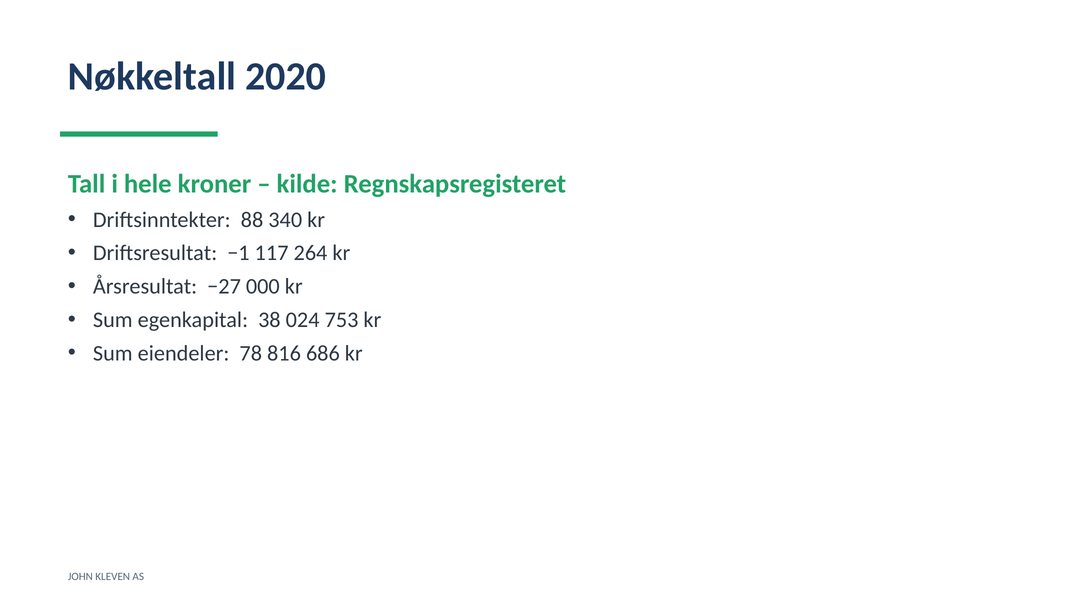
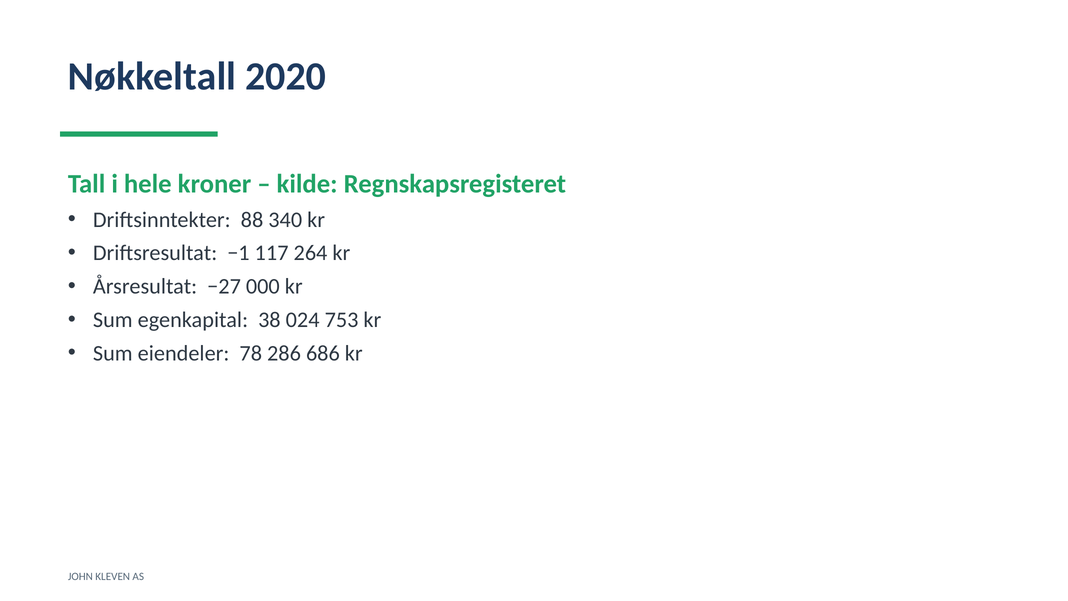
816: 816 -> 286
